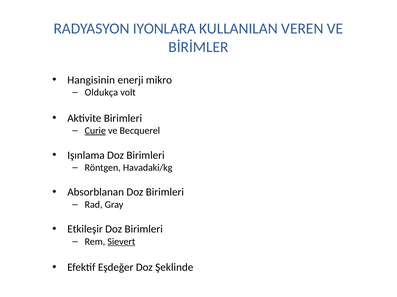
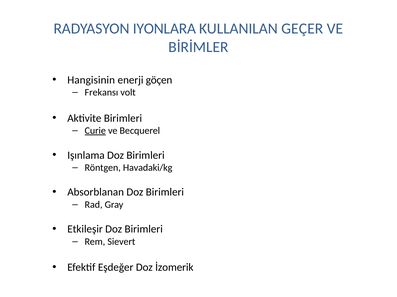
VEREN: VEREN -> GEÇER
mikro: mikro -> göçen
Oldukça: Oldukça -> Frekansı
Sievert underline: present -> none
Şeklinde: Şeklinde -> İzomerik
